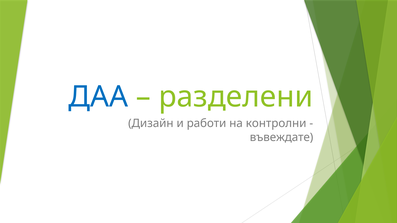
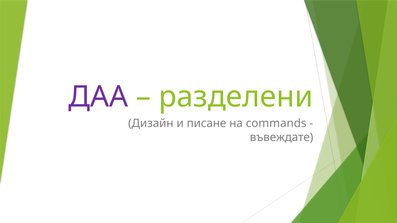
ДАА colour: blue -> purple
работи: работи -> писане
контролни: контролни -> commands
